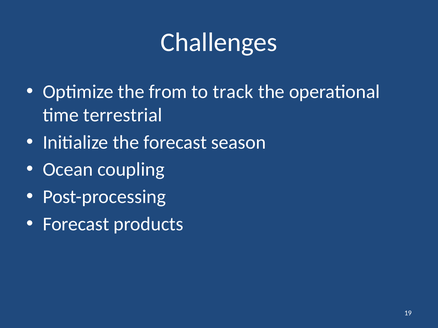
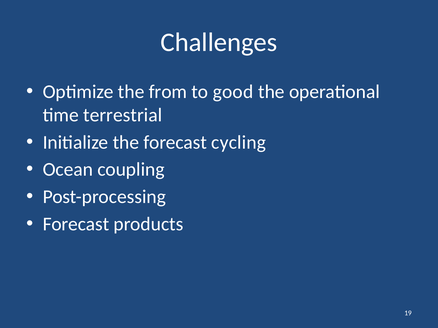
track: track -> good
season: season -> cycling
